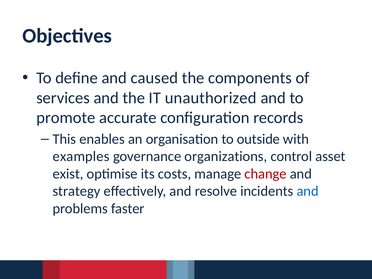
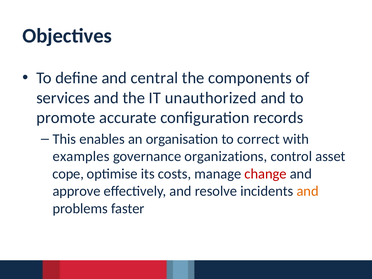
caused: caused -> central
outside: outside -> correct
exist: exist -> cope
strategy: strategy -> approve
and at (308, 191) colour: blue -> orange
